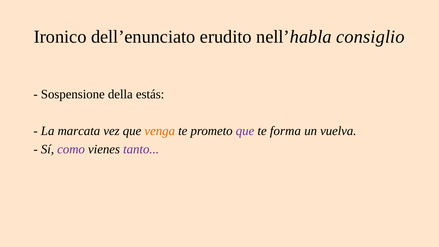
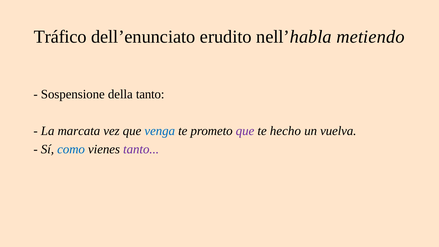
Ironico: Ironico -> Tráfico
consiglio: consiglio -> metiendo
della estás: estás -> tanto
venga colour: orange -> blue
forma: forma -> hecho
como colour: purple -> blue
